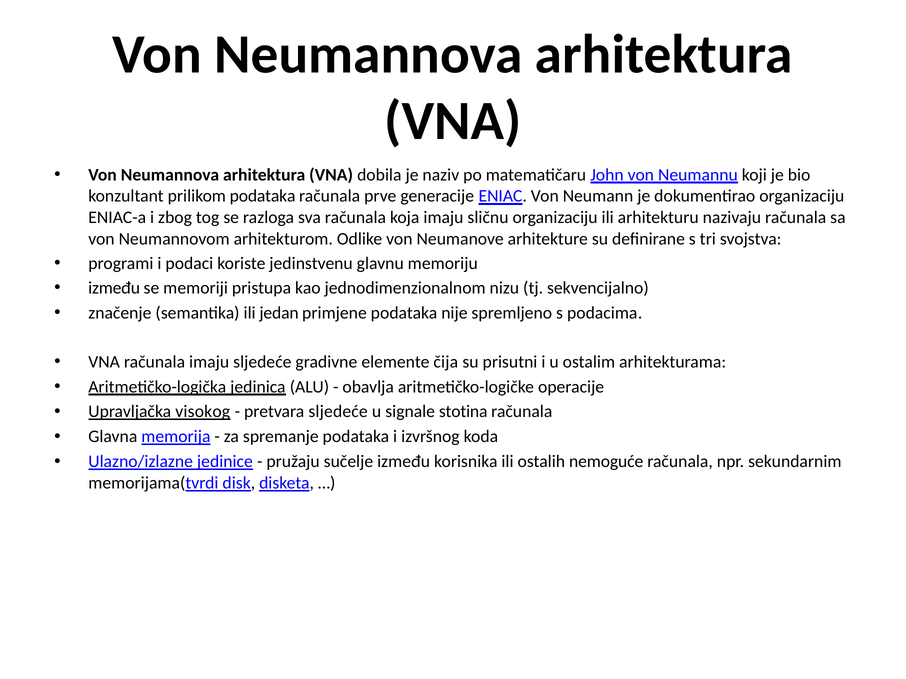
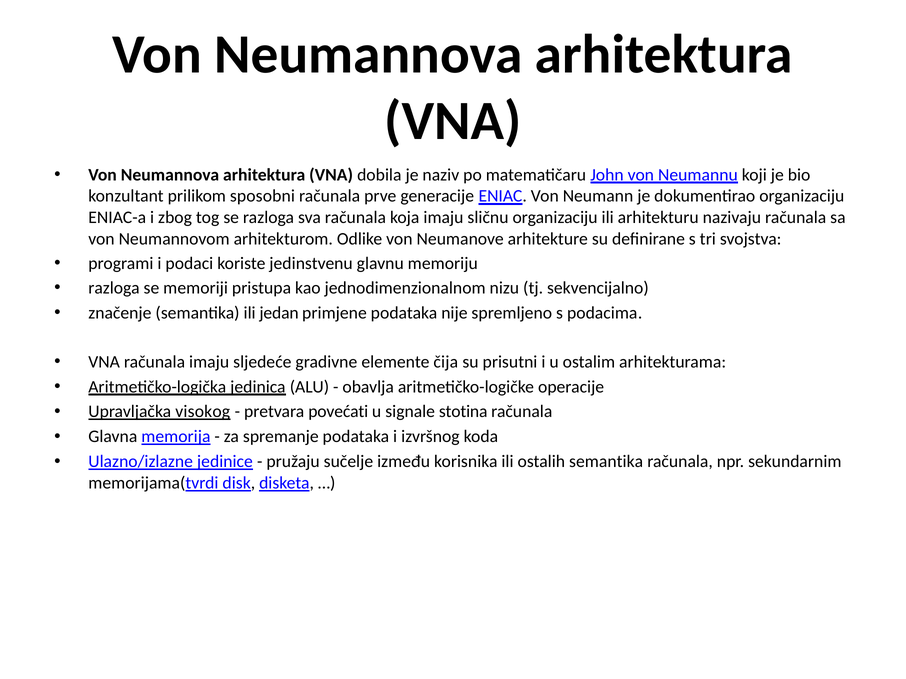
prilikom podataka: podataka -> sposobni
između at (114, 288): između -> razloga
pretvara sljedeće: sljedeće -> povećati
ostalih nemoguće: nemoguće -> semantika
